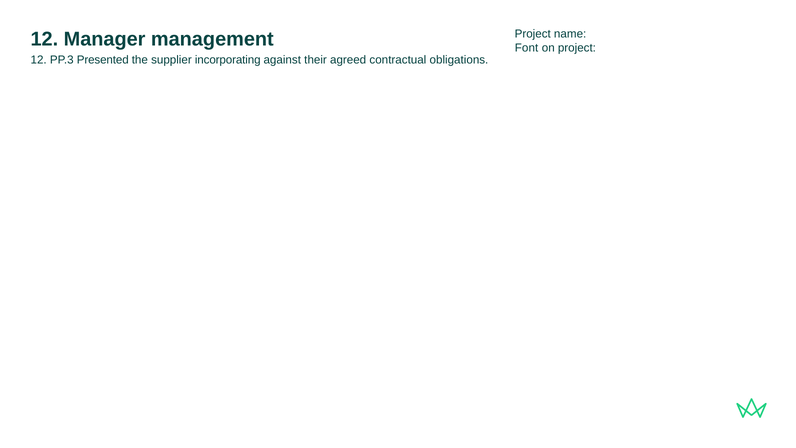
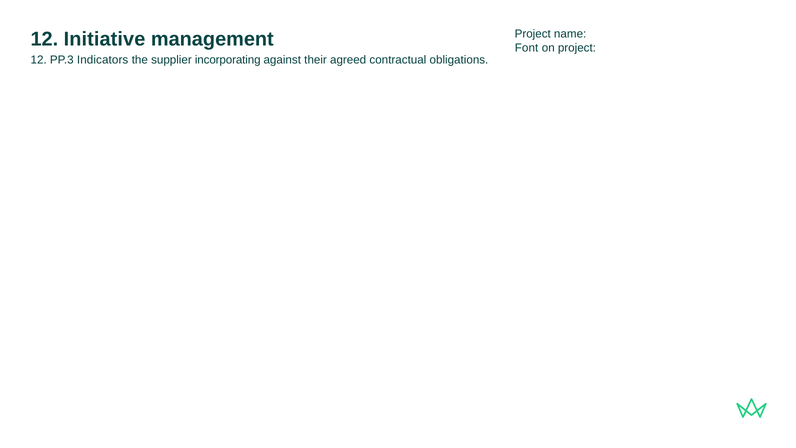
Manager: Manager -> Initiative
Presented: Presented -> Indicators
